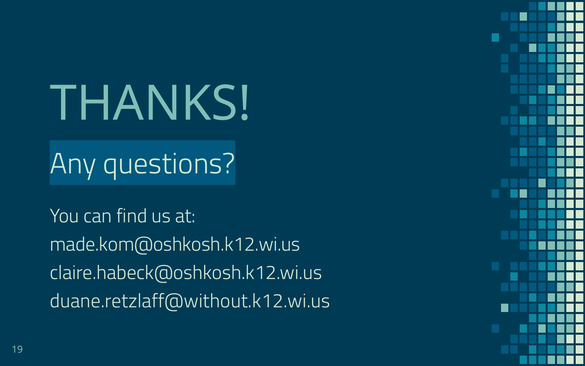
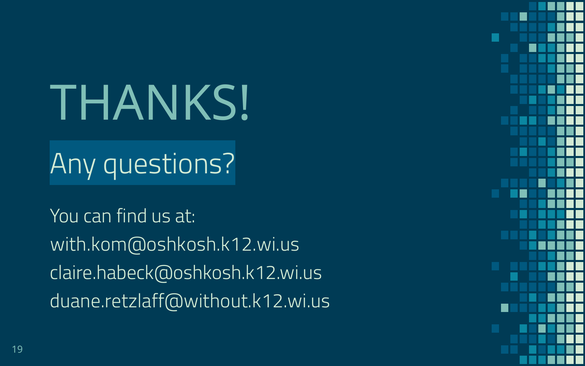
made.kom@oshkosh.k12.wi.us: made.kom@oshkosh.k12.wi.us -> with.kom@oshkosh.k12.wi.us
